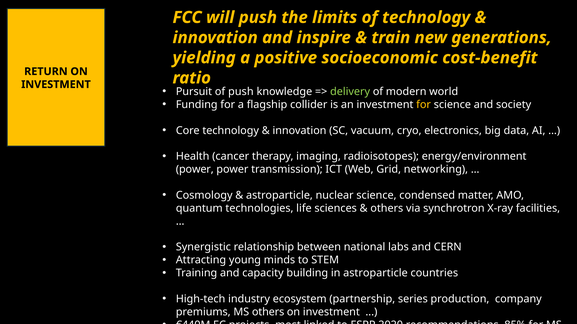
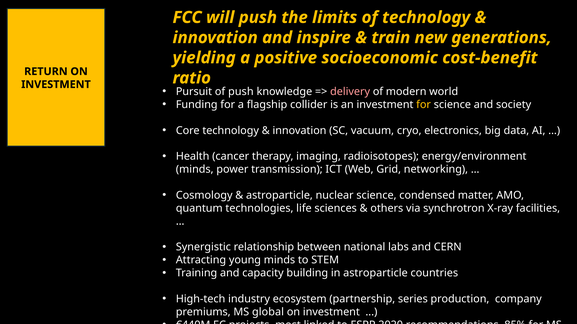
delivery colour: light green -> pink
power at (195, 170): power -> minds
MS others: others -> global
